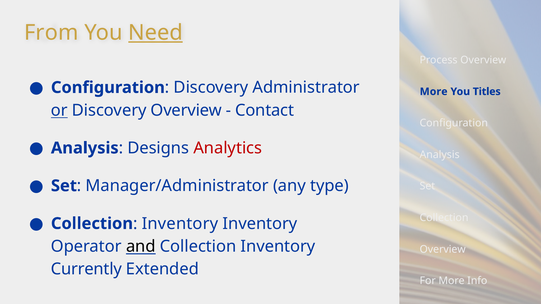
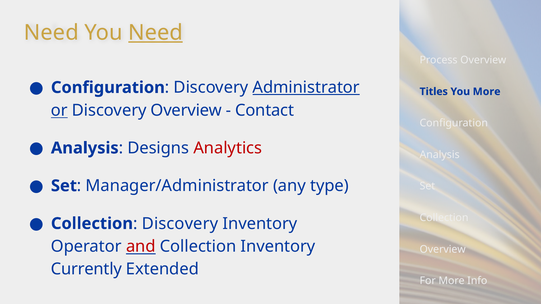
From at (51, 33): From -> Need
Administrator underline: none -> present
More at (434, 92): More -> Titles
You Titles: Titles -> More
Inventory at (180, 224): Inventory -> Discovery
and colour: black -> red
